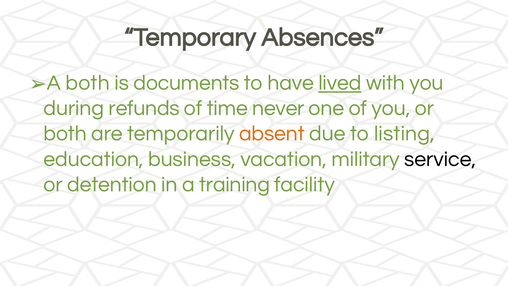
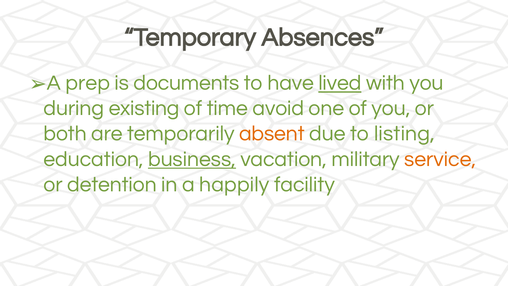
A both: both -> prep
refunds: refunds -> existing
never: never -> avoid
business underline: none -> present
service colour: black -> orange
training: training -> happily
